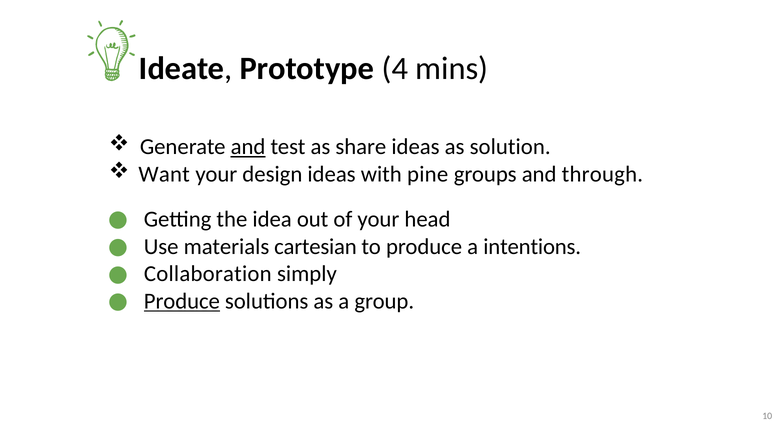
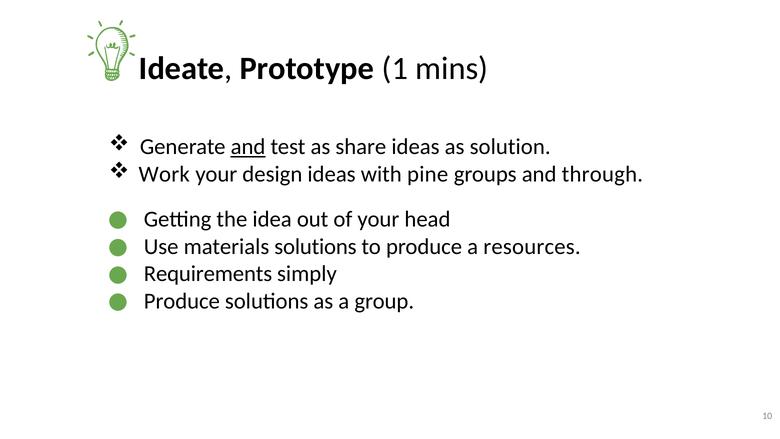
4: 4 -> 1
Want: Want -> Work
materials cartesian: cartesian -> solutions
intentions: intentions -> resources
Collaboration: Collaboration -> Requirements
Produce at (182, 301) underline: present -> none
